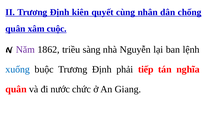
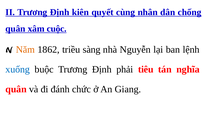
Năm colour: purple -> orange
tiếp: tiếp -> tiêu
nước: nước -> đánh
